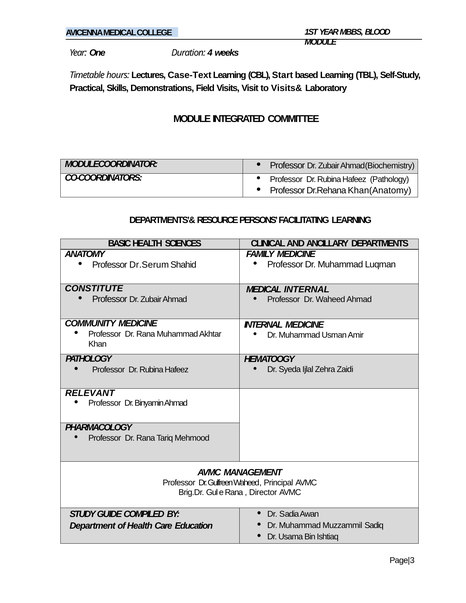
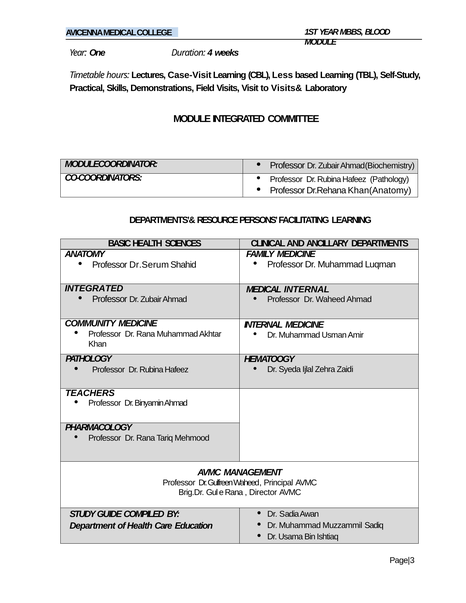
Case-Text: Case-Text -> Case-Visit
Start: Start -> Less
CONSTITUTE at (94, 289): CONSTITUTE -> INTEGRATED
RELEVANT: RELEVANT -> TEACHERS
